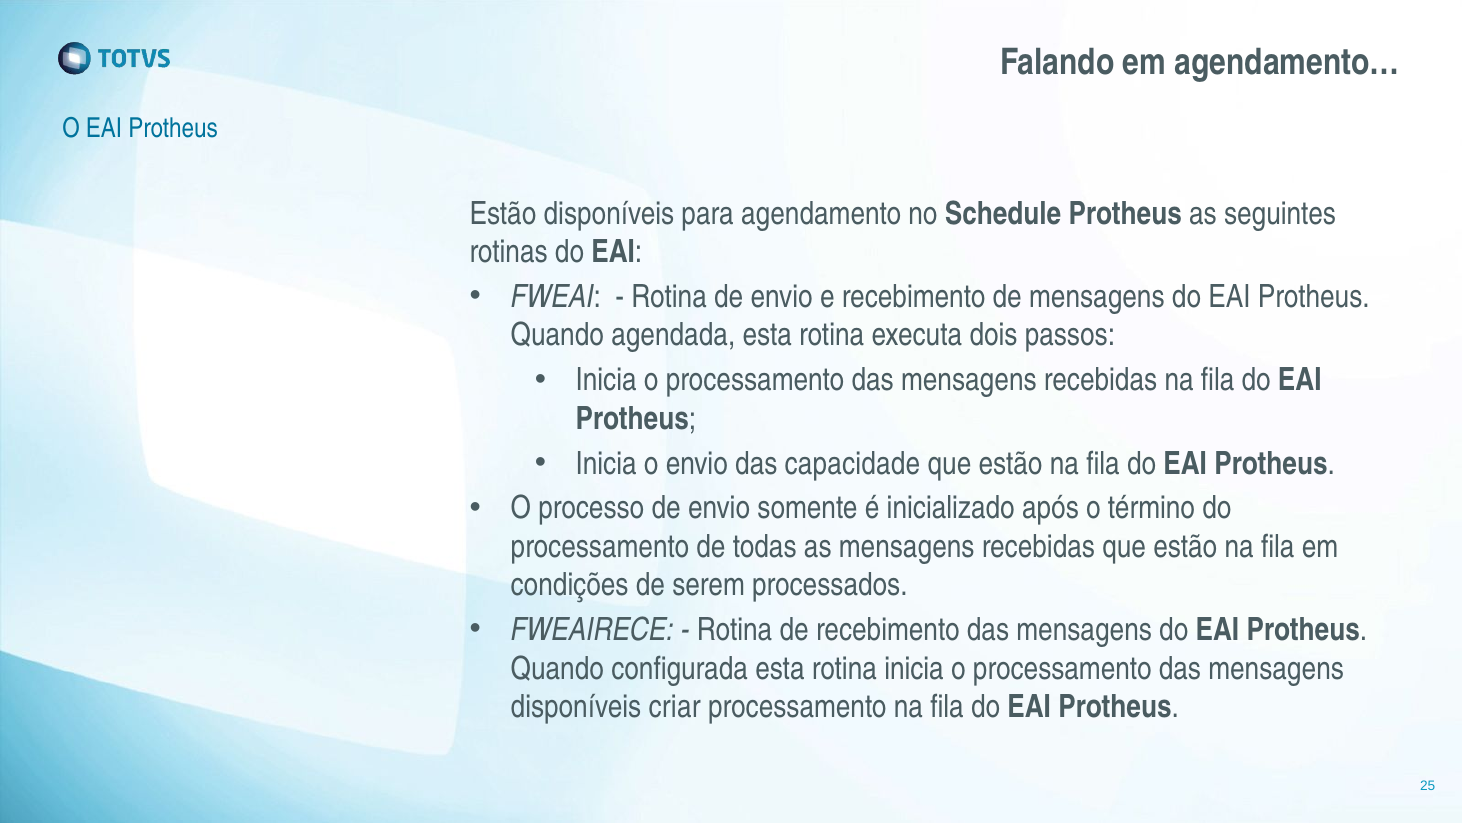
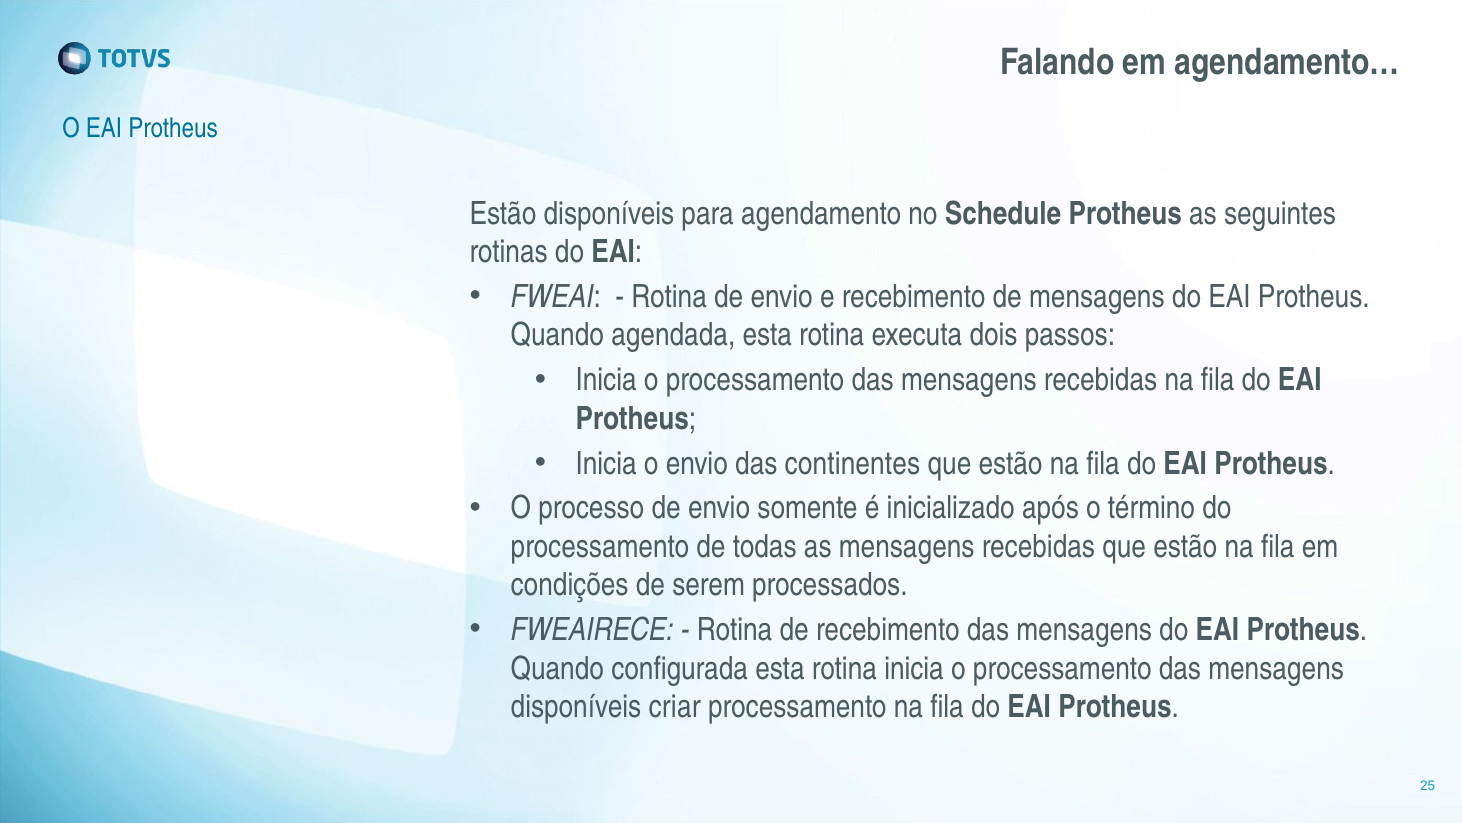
capacidade: capacidade -> continentes
